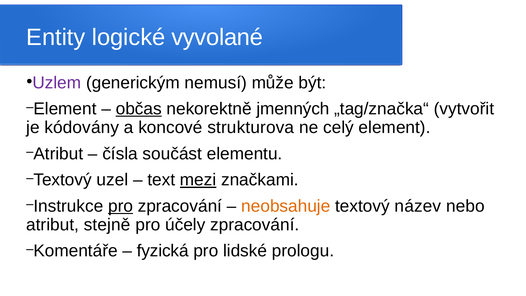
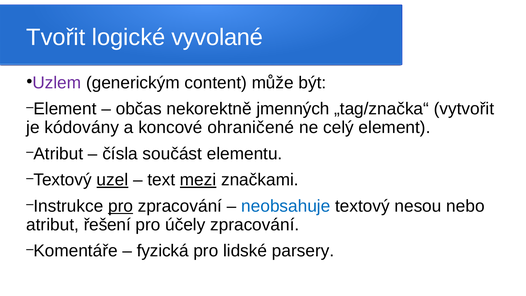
Entity: Entity -> Tvořit
nemusí: nemusí -> content
občas underline: present -> none
strukturova: strukturova -> ohraničené
uzel underline: none -> present
neobsahuje colour: orange -> blue
název: název -> nesou
stejně: stejně -> řešení
prologu: prologu -> parsery
